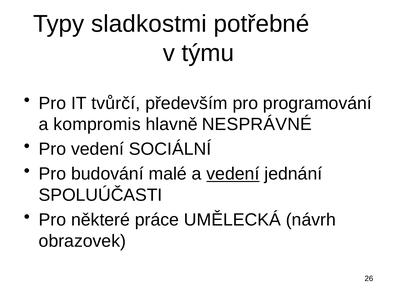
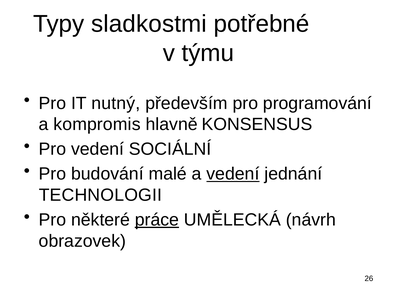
tvůrčí: tvůrčí -> nutný
NESPRÁVNÉ: NESPRÁVNÉ -> KONSENSUS
SPOLUÚČASTI: SPOLUÚČASTI -> TECHNOLOGII
práce underline: none -> present
